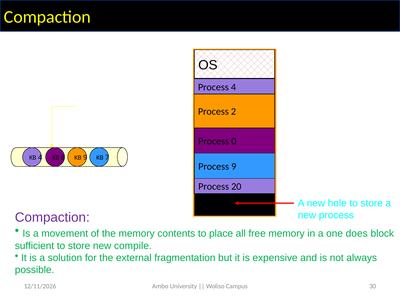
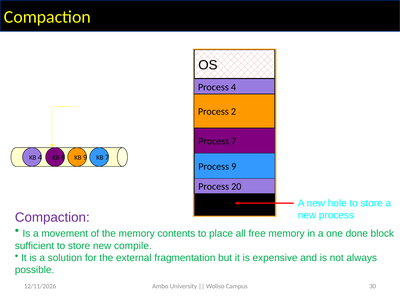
Process 0: 0 -> 7
does: does -> done
